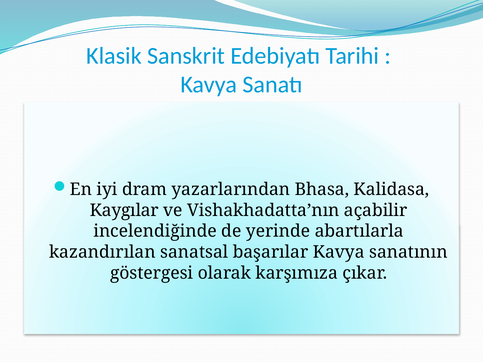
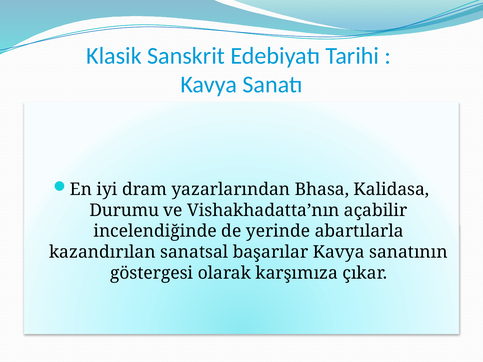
Kaygılar: Kaygılar -> Durumu
